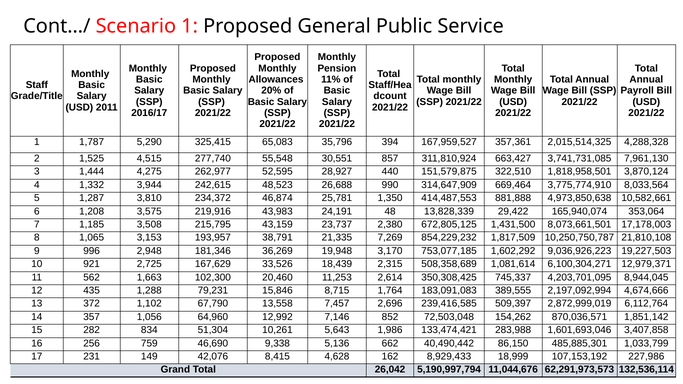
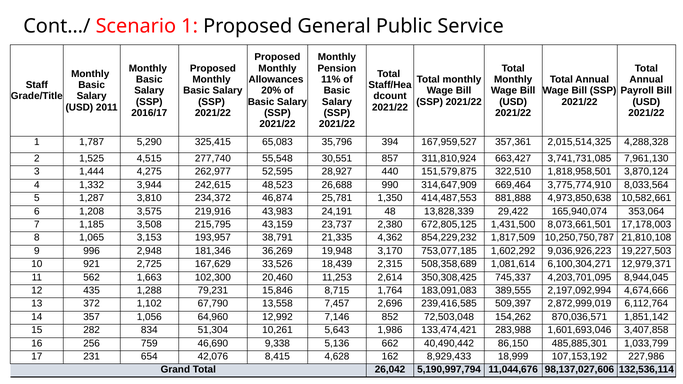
7,269: 7,269 -> 4,362
149: 149 -> 654
62,291,973,573: 62,291,973,573 -> 98,137,027,606
